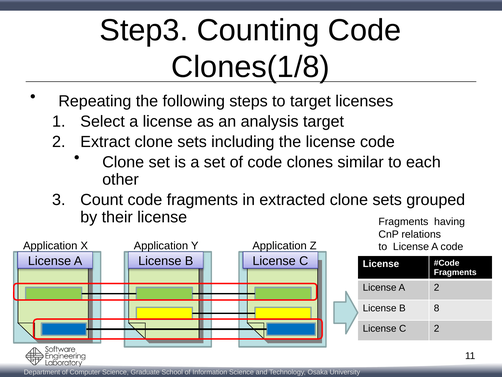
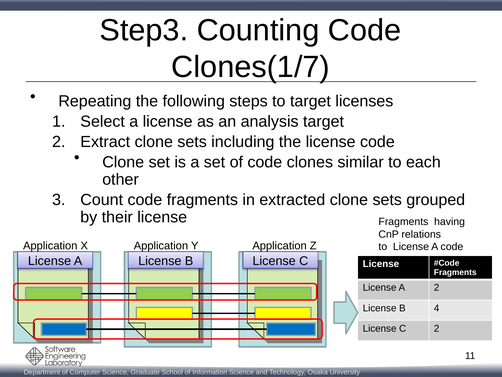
Clones(1/8: Clones(1/8 -> Clones(1/7
8: 8 -> 4
